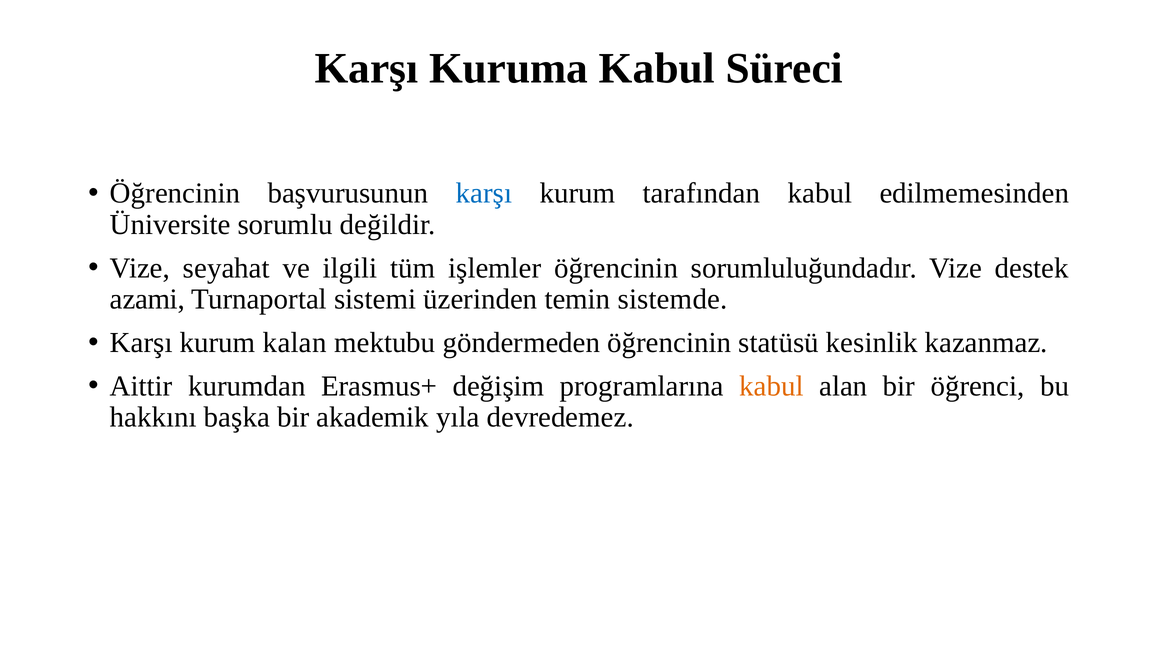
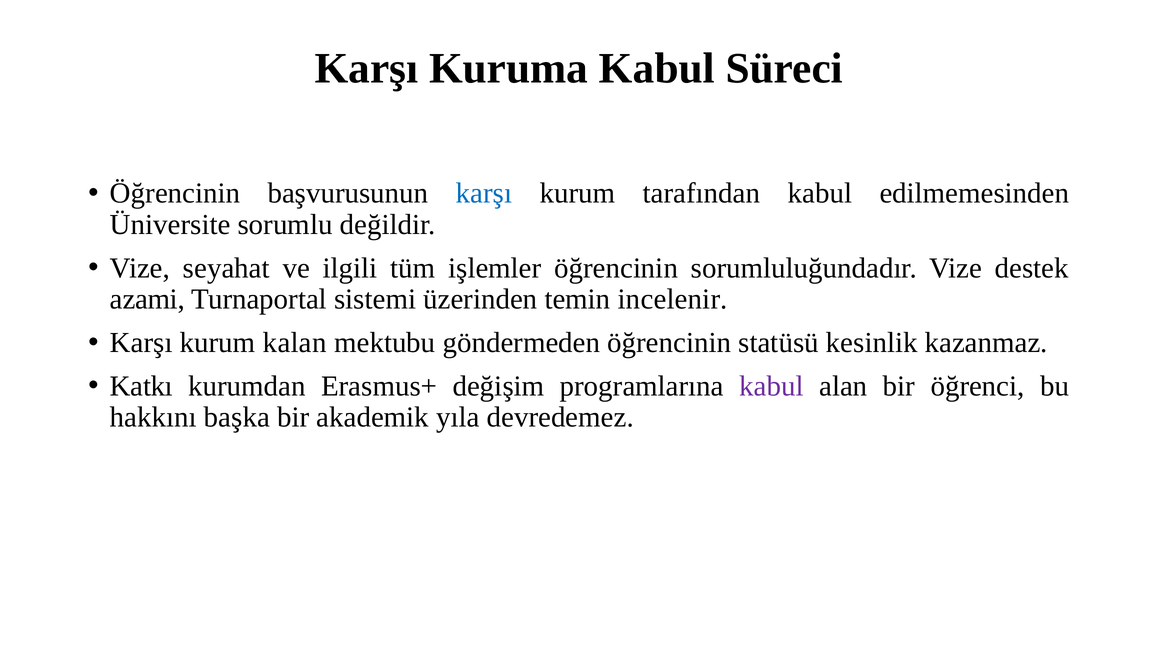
sistemde: sistemde -> incelenir
Aittir: Aittir -> Katkı
kabul at (771, 386) colour: orange -> purple
